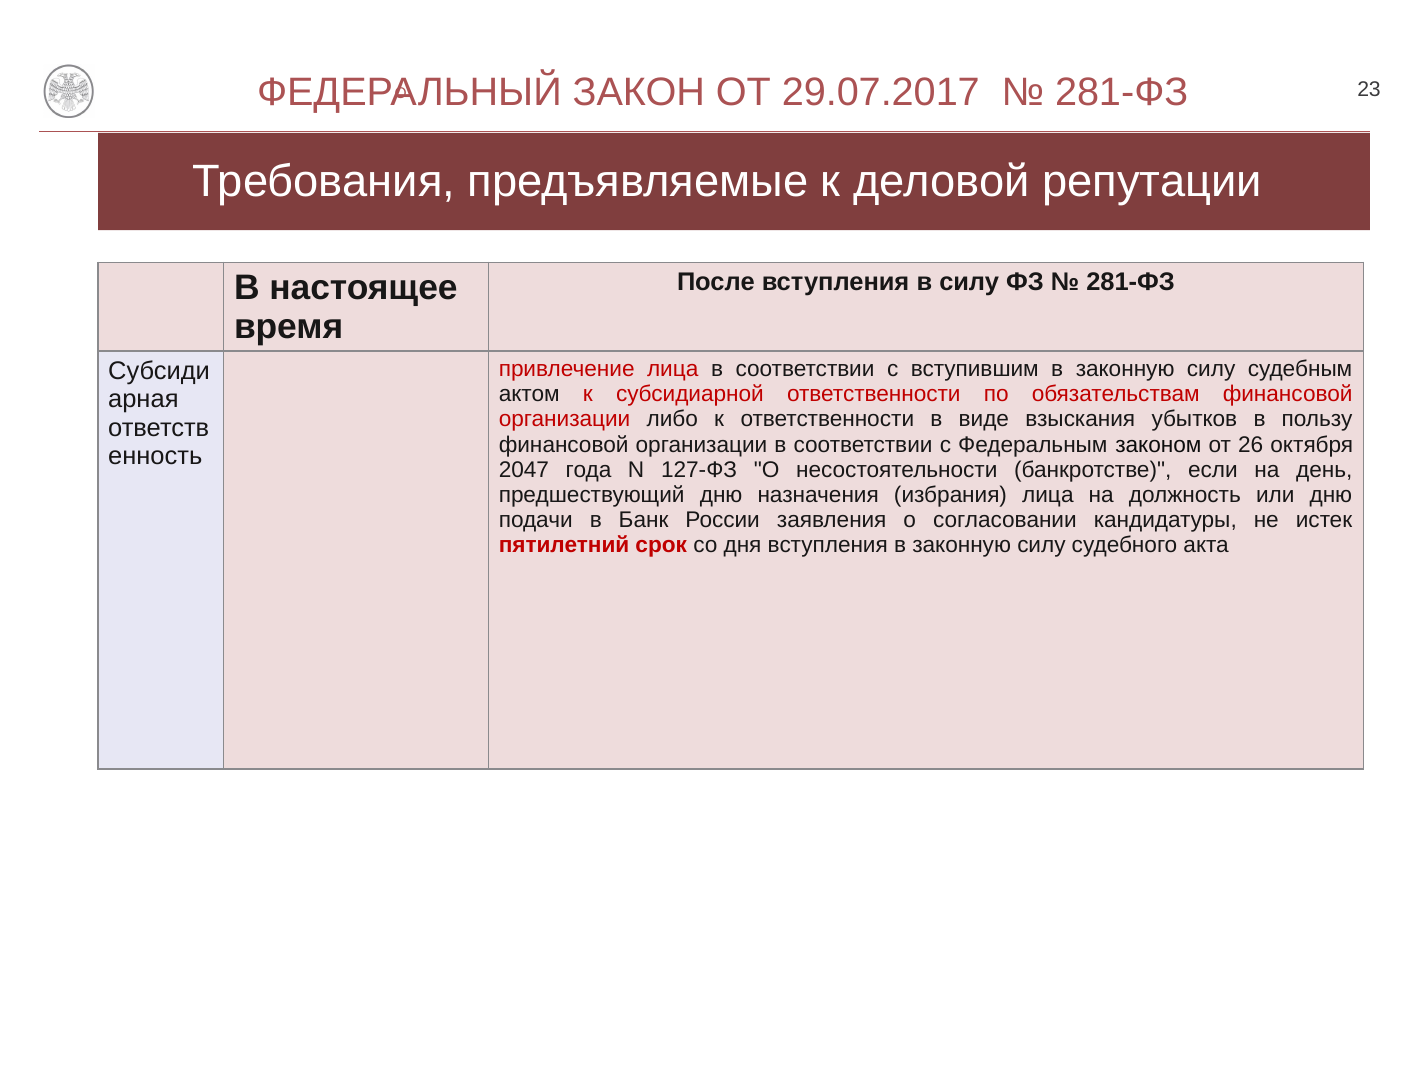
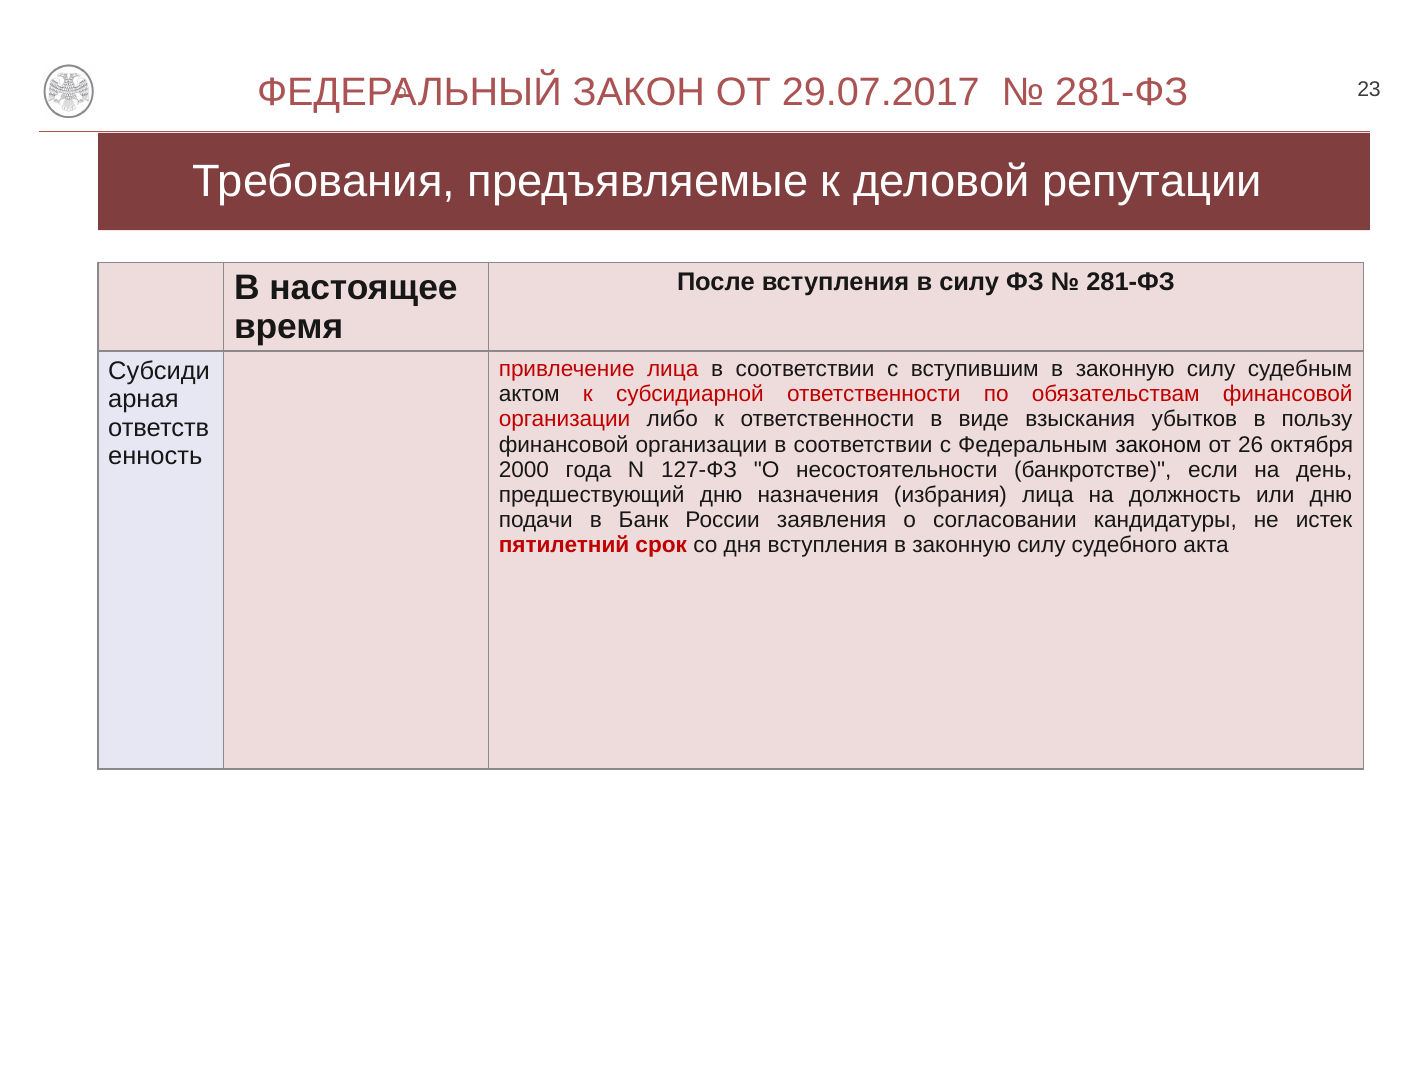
2047: 2047 -> 2000
